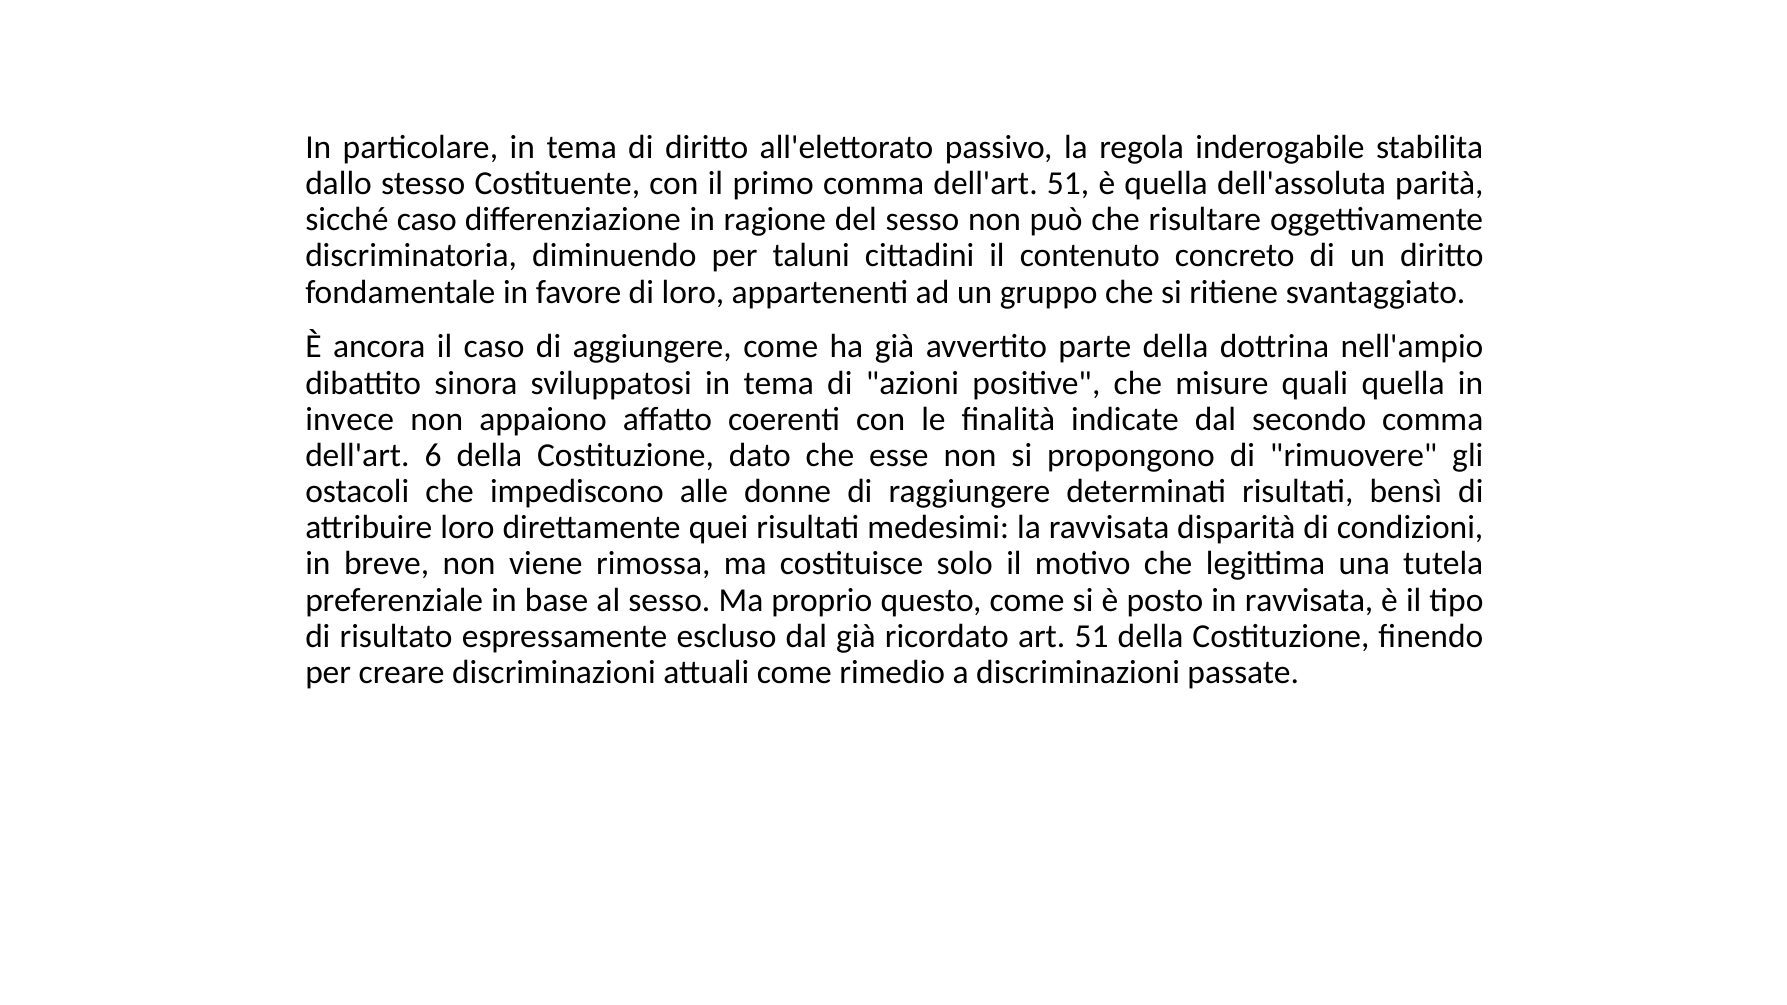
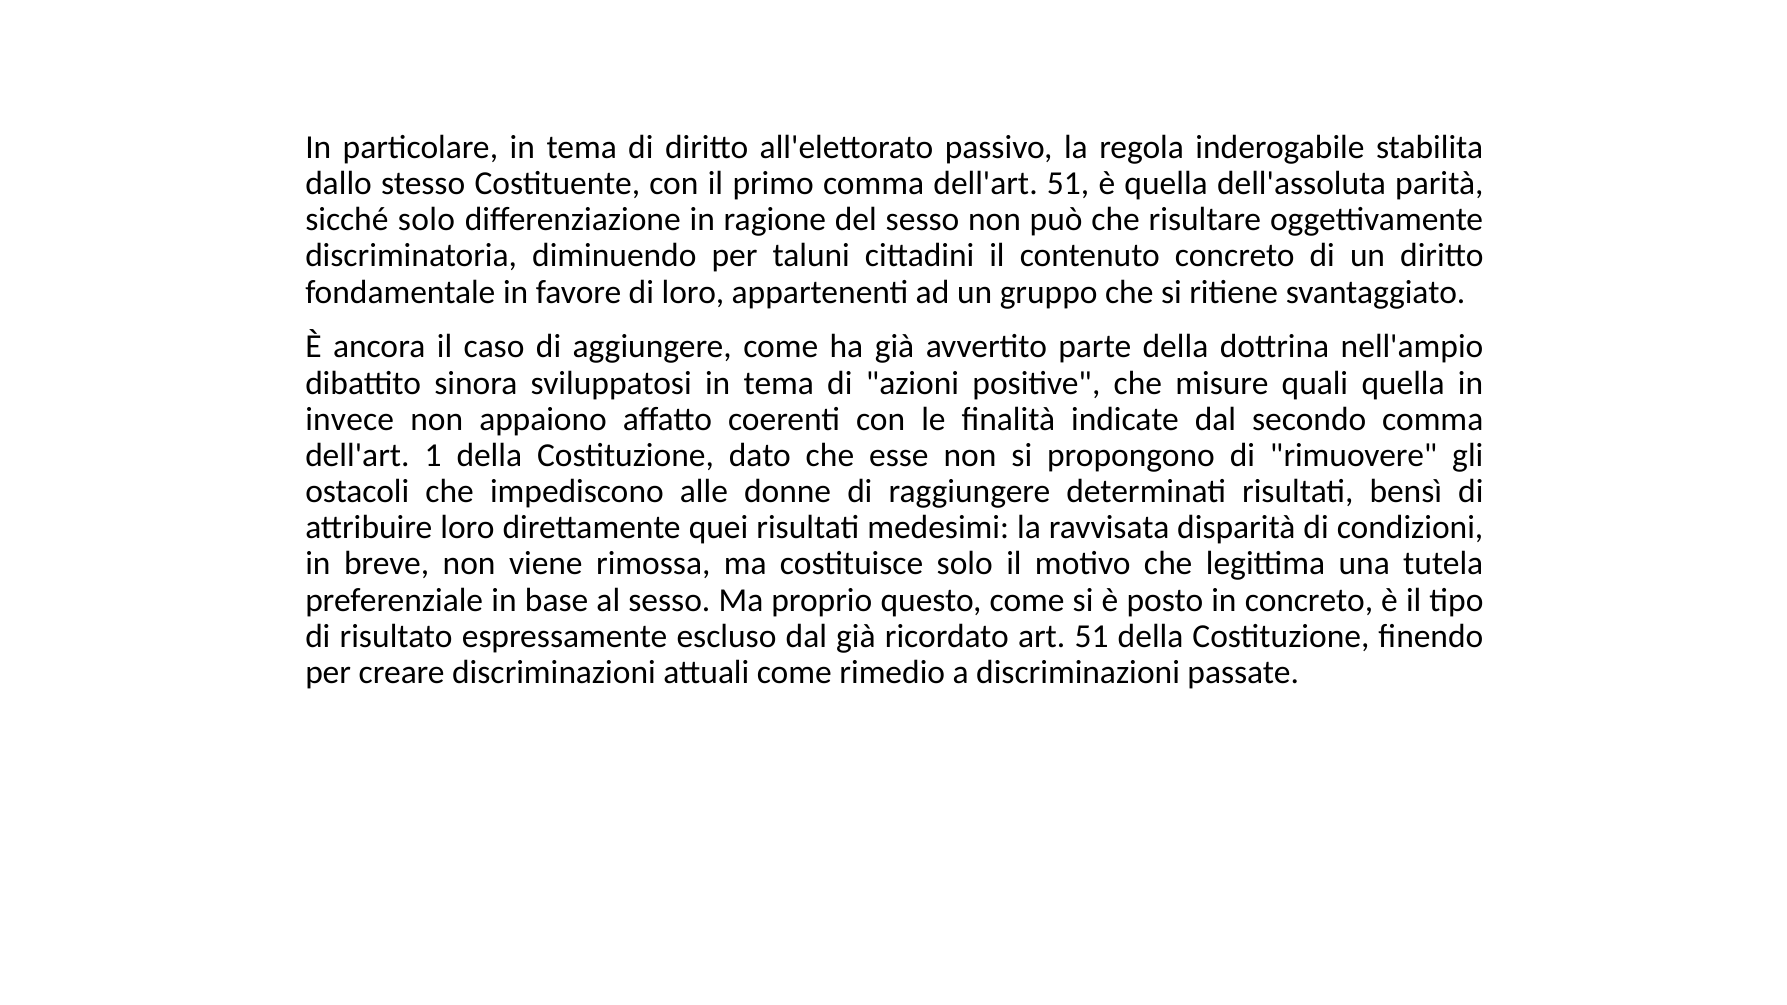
sicché caso: caso -> solo
6: 6 -> 1
in ravvisata: ravvisata -> concreto
